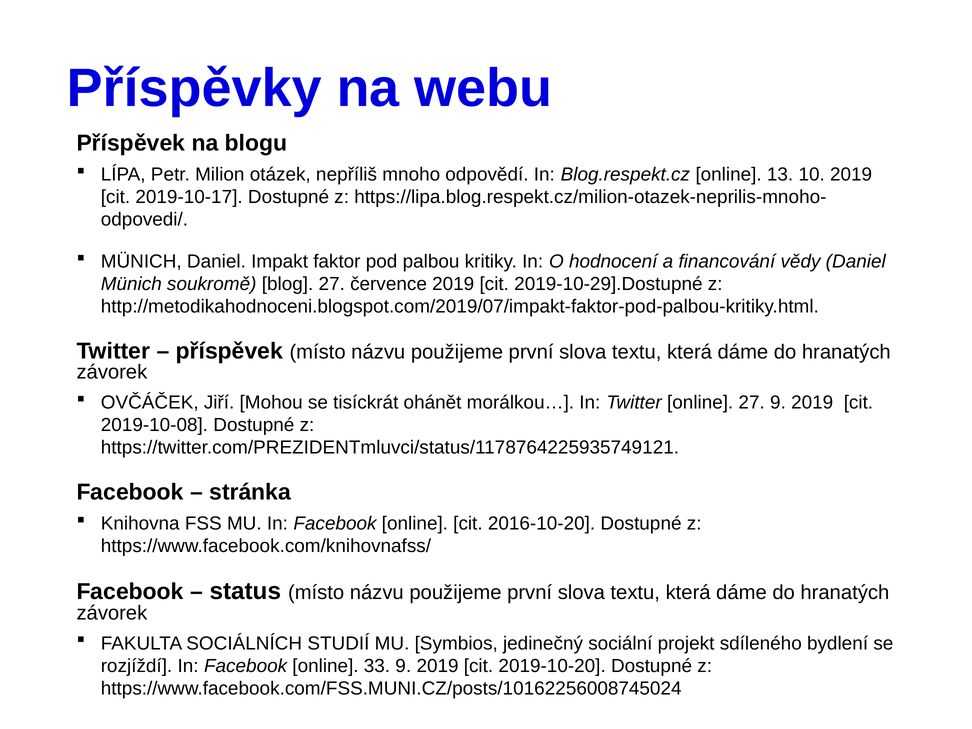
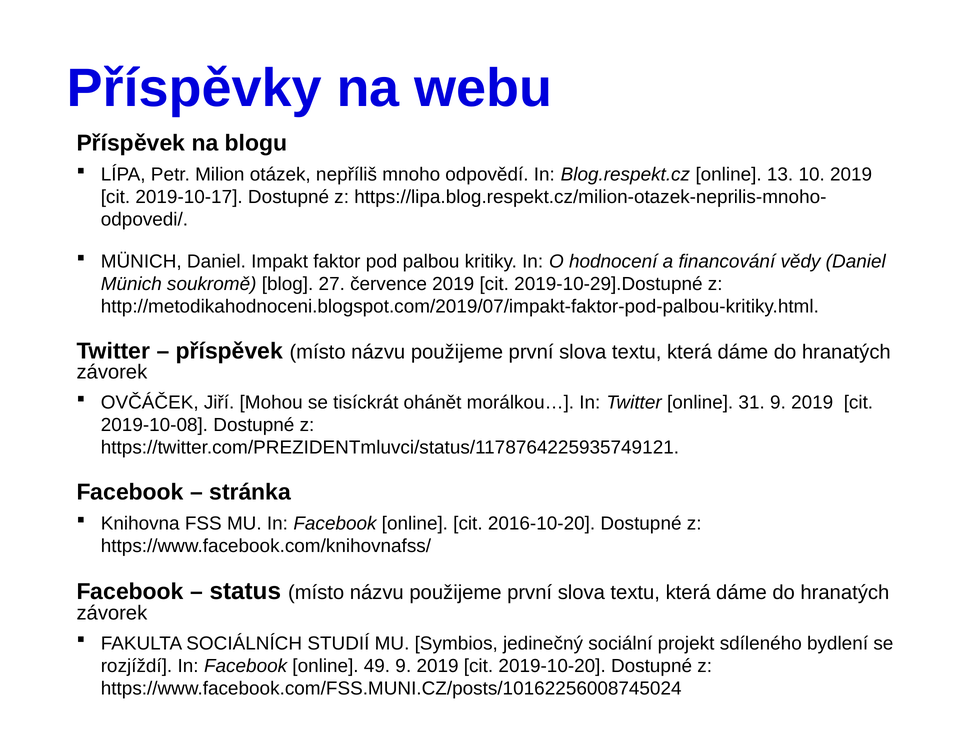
online 27: 27 -> 31
33: 33 -> 49
